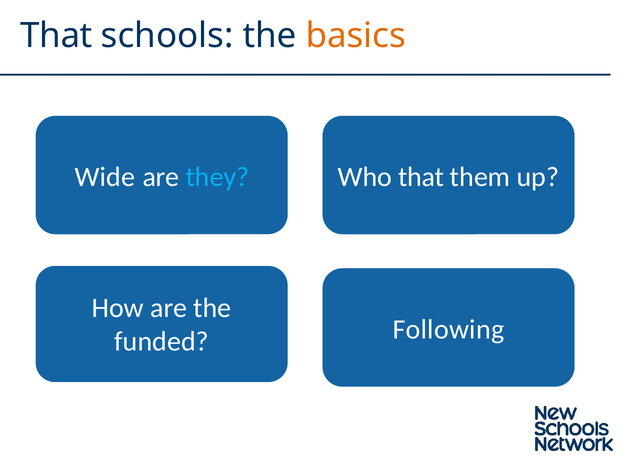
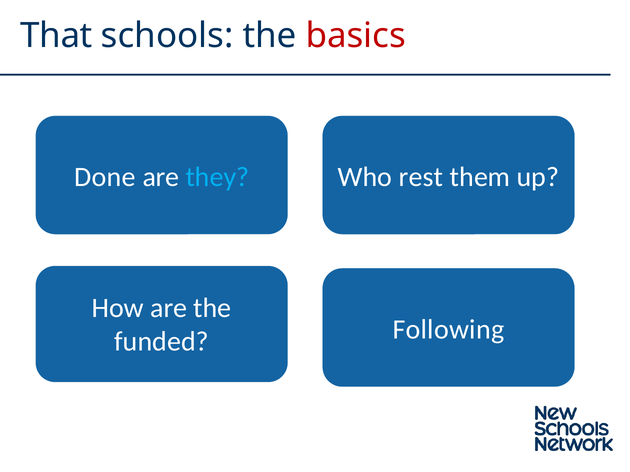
basics colour: orange -> red
Wide: Wide -> Done
Who that: that -> rest
